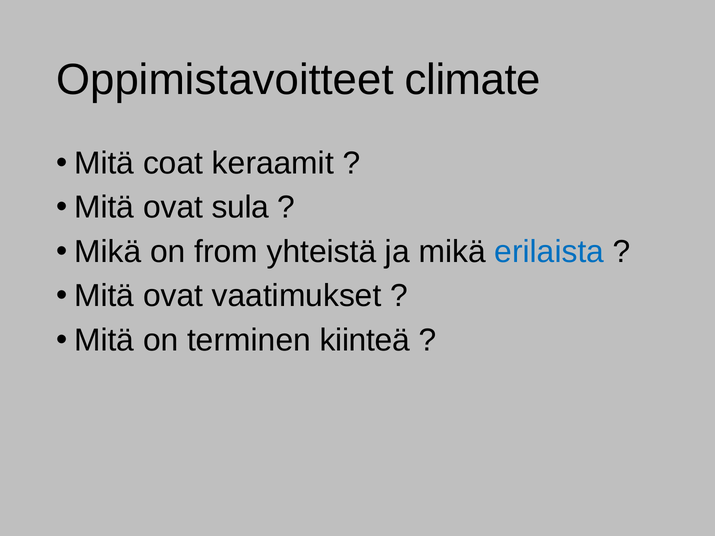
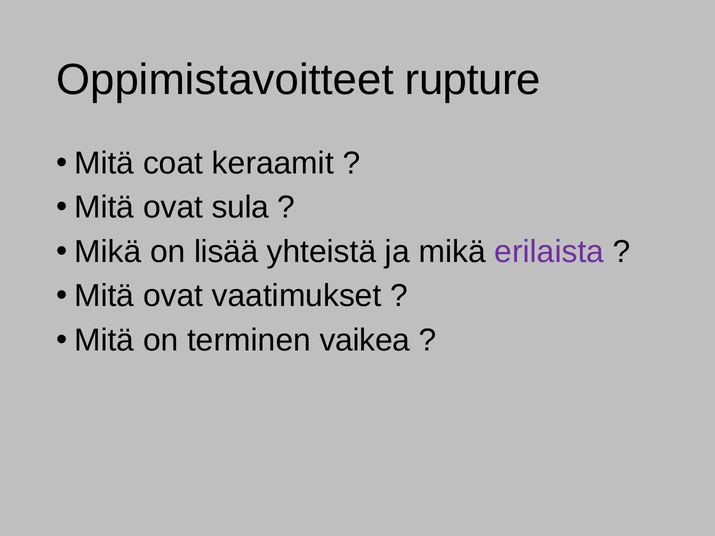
climate: climate -> rupture
from: from -> lisää
erilaista colour: blue -> purple
kiinteä: kiinteä -> vaikea
